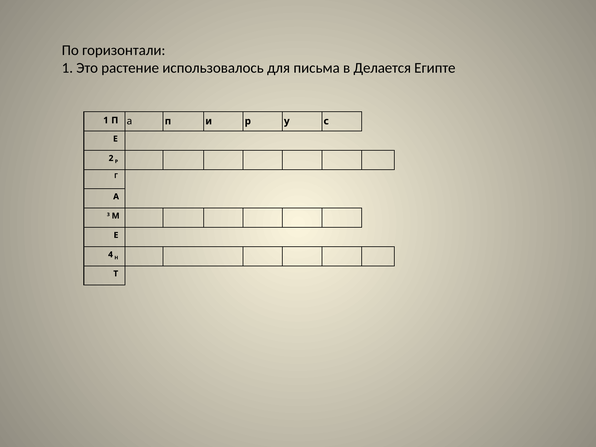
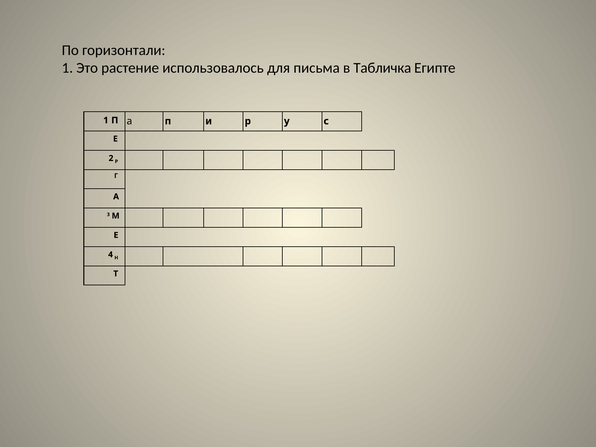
Делается: Делается -> Табличка
